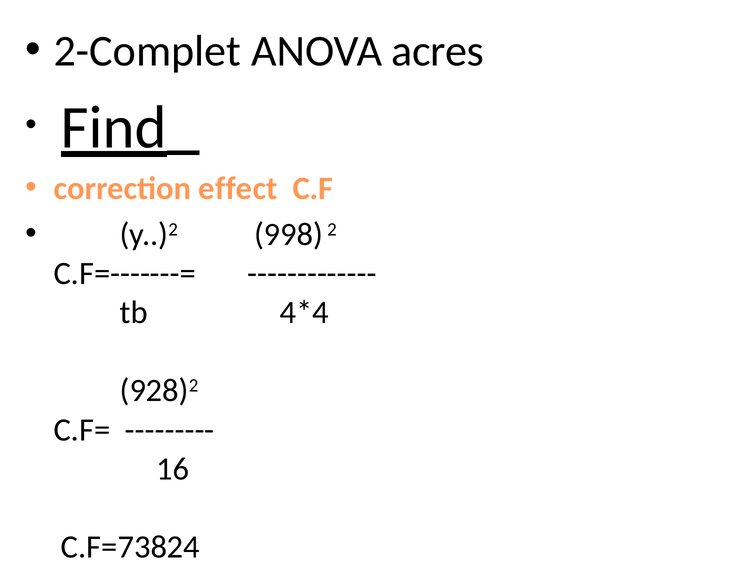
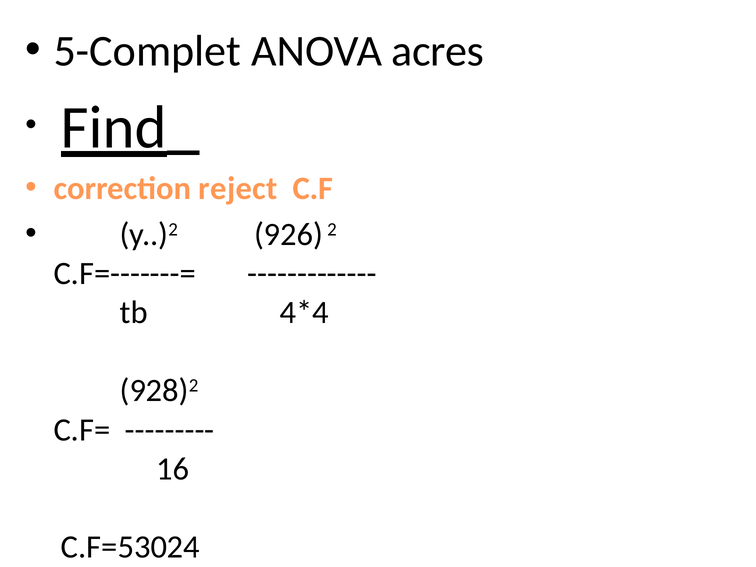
2-Complet: 2-Complet -> 5-Complet
effect: effect -> reject
998: 998 -> 926
C.F=73824: C.F=73824 -> C.F=53024
